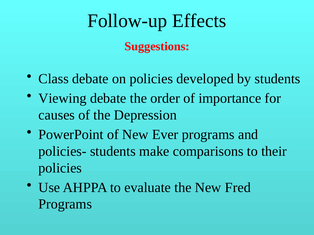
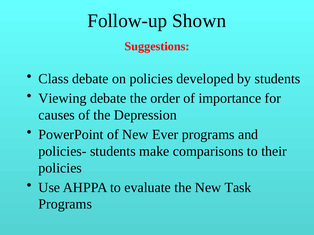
Effects: Effects -> Shown
Fred: Fred -> Task
